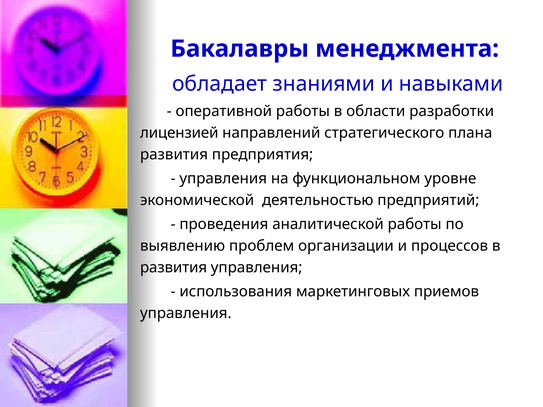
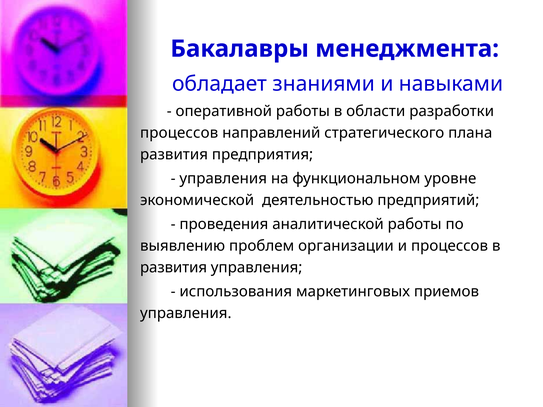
лицензией at (179, 133): лицензией -> процессов
